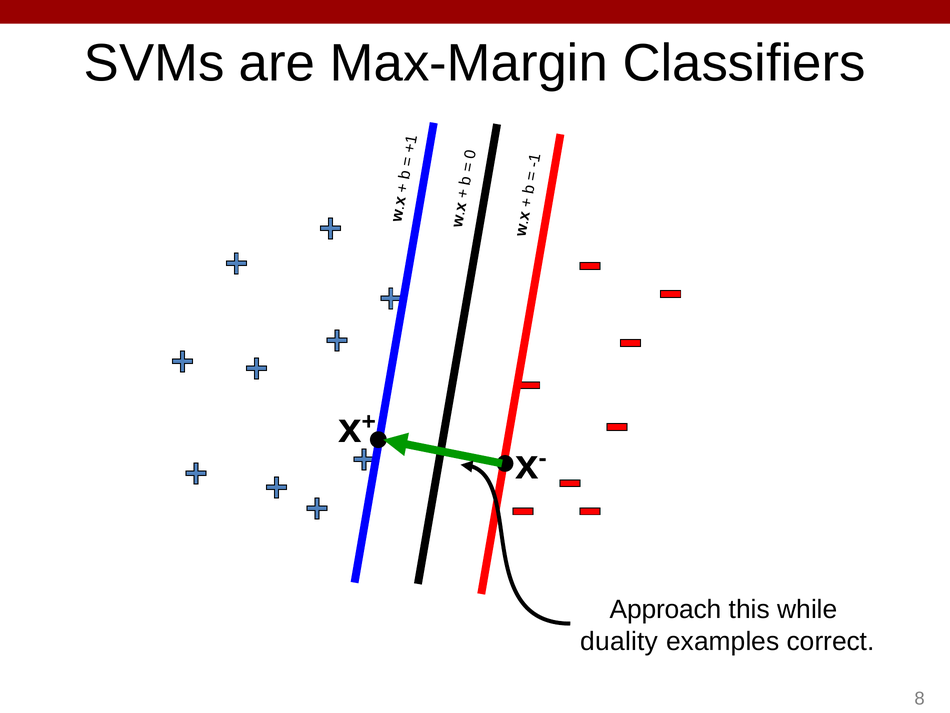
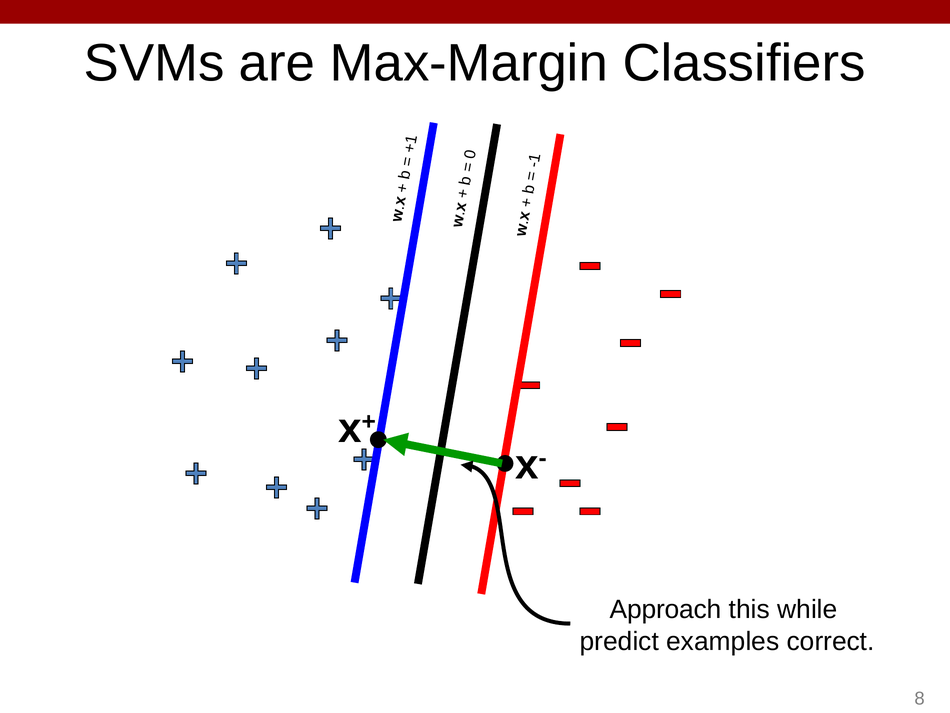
duality: duality -> predict
